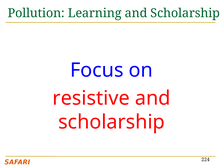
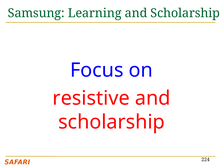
Pollution: Pollution -> Samsung
